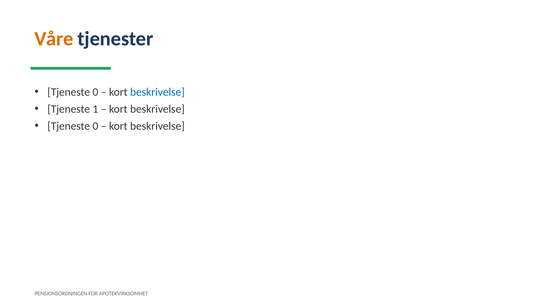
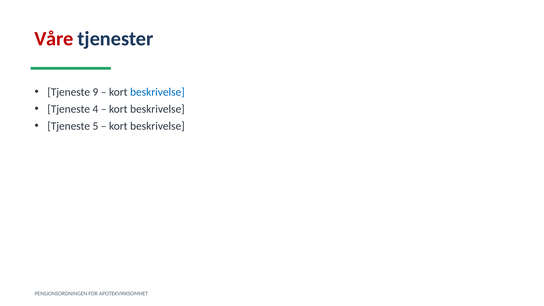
Våre colour: orange -> red
0 at (95, 92): 0 -> 9
1: 1 -> 4
0 at (95, 126): 0 -> 5
